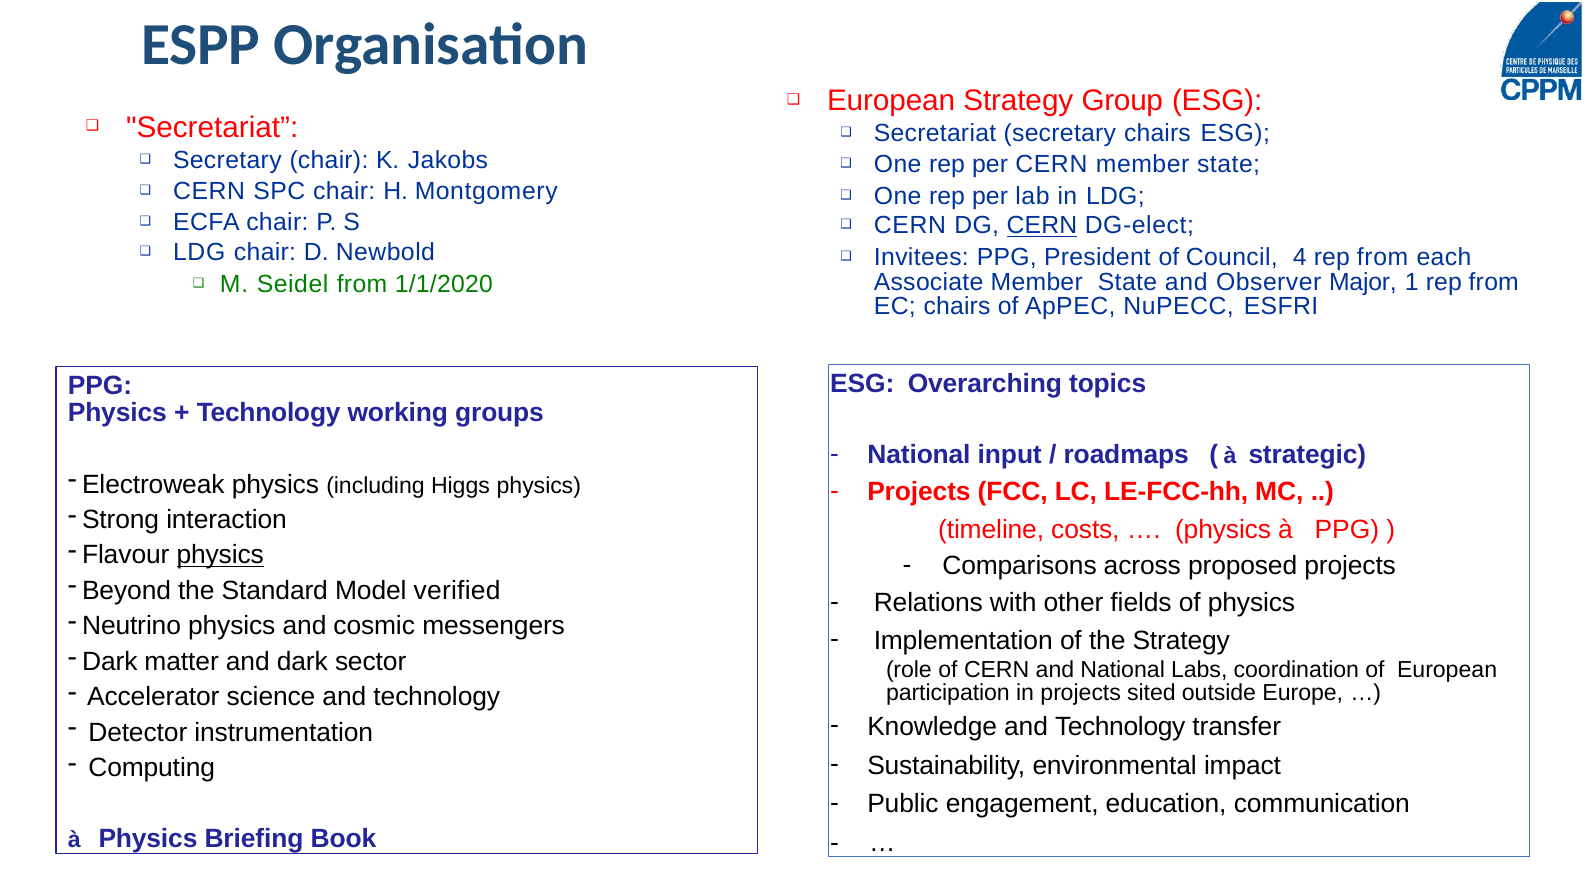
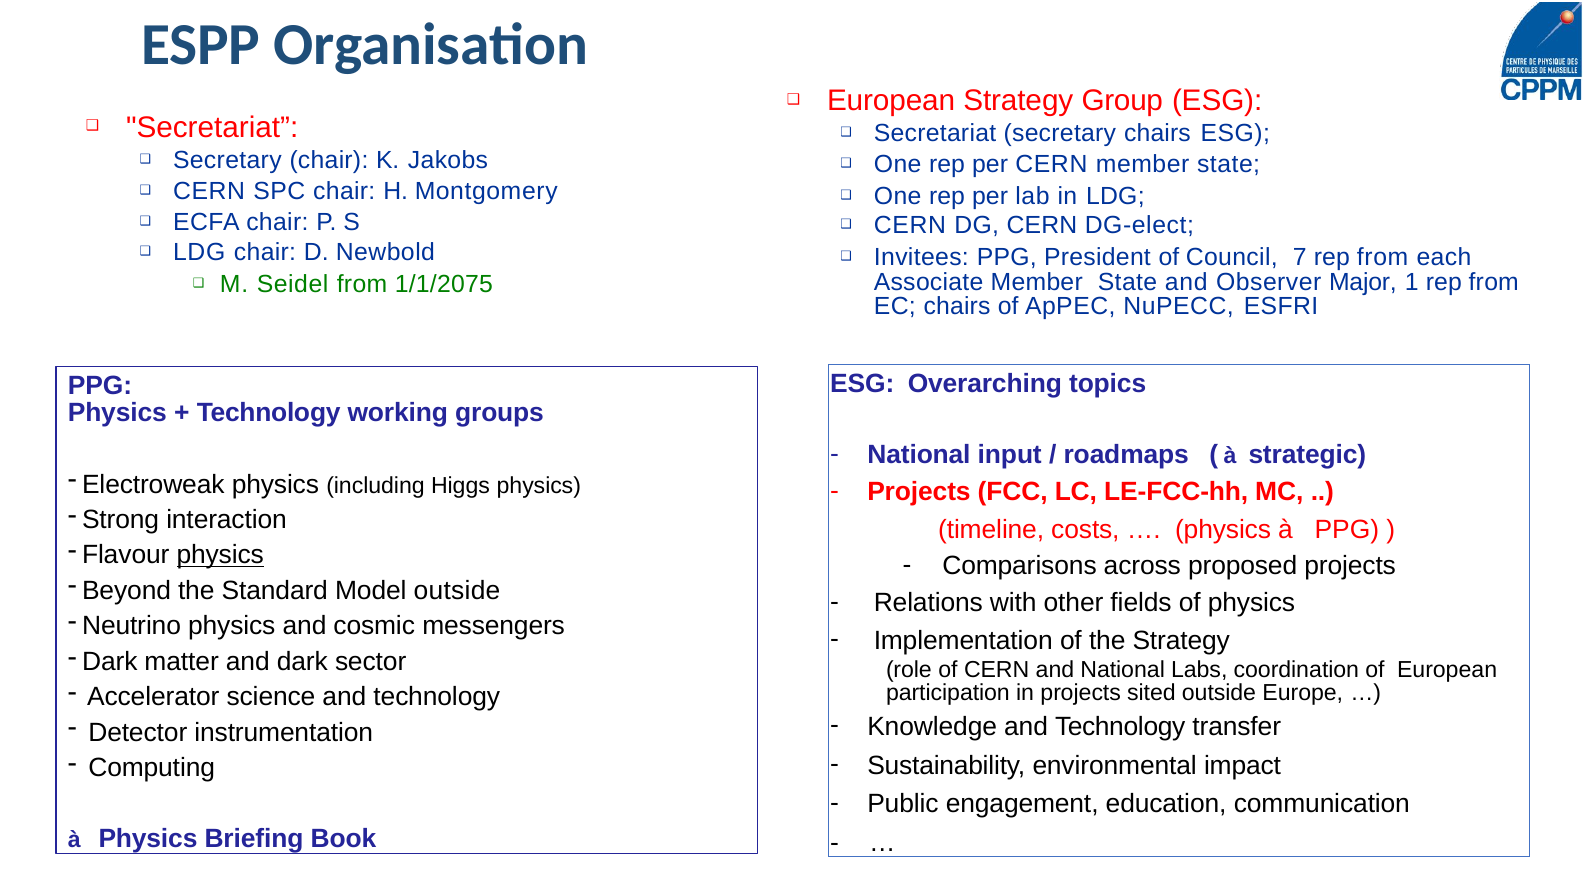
CERN at (1042, 226) underline: present -> none
4: 4 -> 7
1/1/2020: 1/1/2020 -> 1/1/2075
Model verified: verified -> outside
